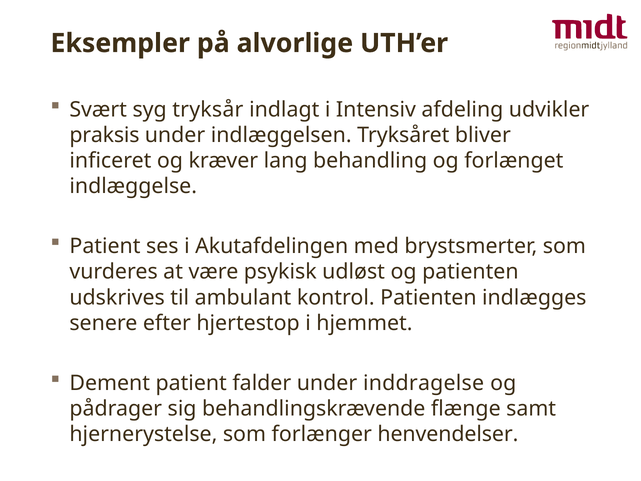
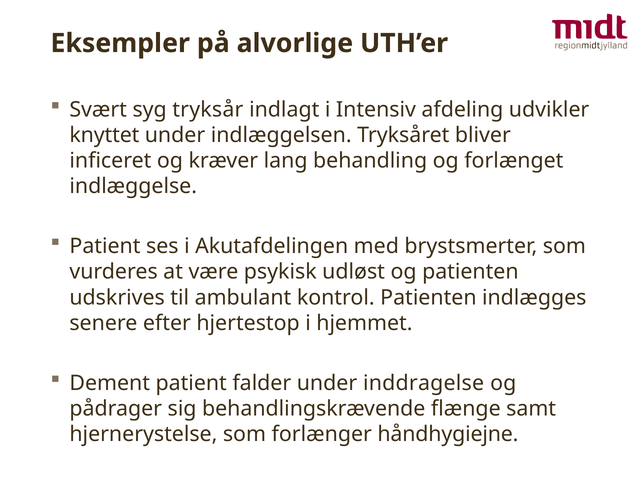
praksis: praksis -> knyttet
henvendelser: henvendelser -> håndhygiejne
